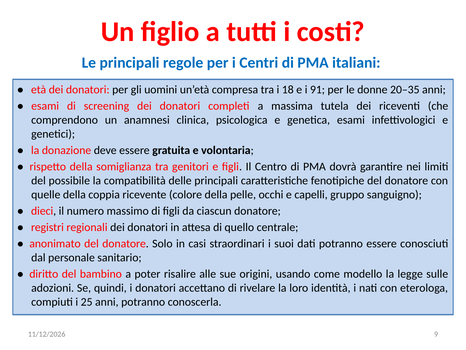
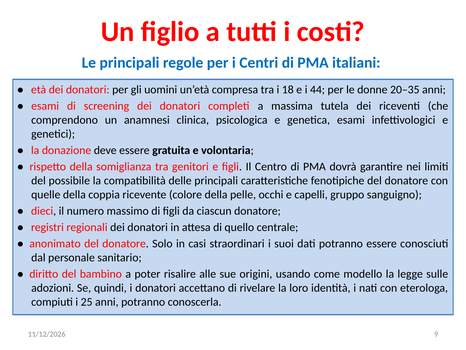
91: 91 -> 44
